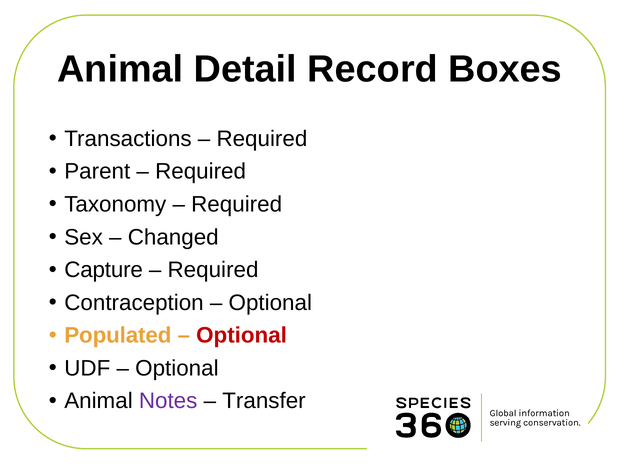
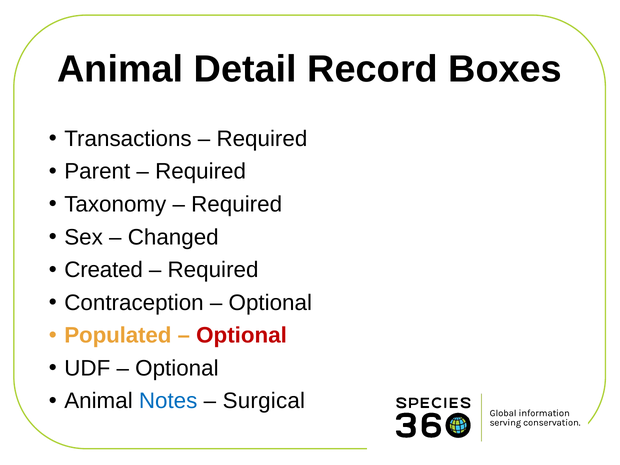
Capture: Capture -> Created
Notes colour: purple -> blue
Transfer: Transfer -> Surgical
